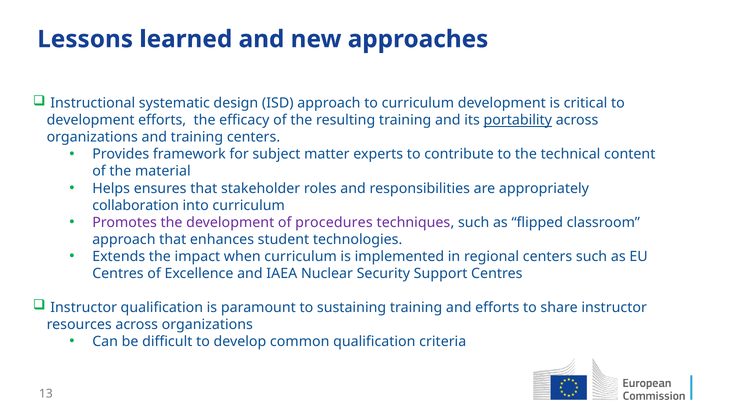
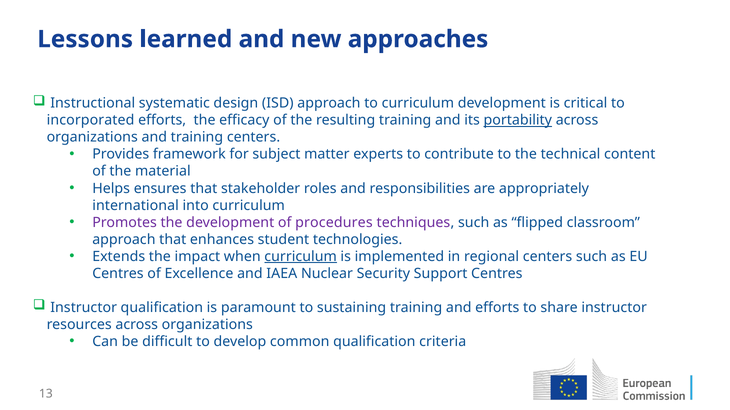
development at (91, 120): development -> incorporated
collaboration: collaboration -> international
curriculum at (301, 257) underline: none -> present
